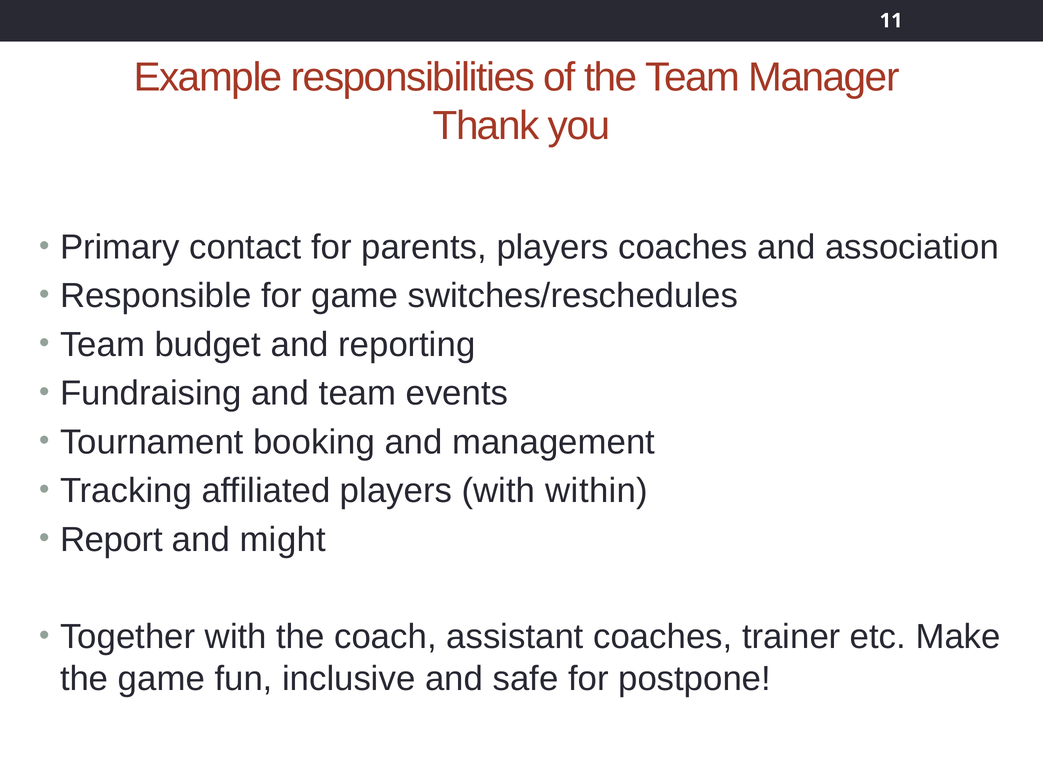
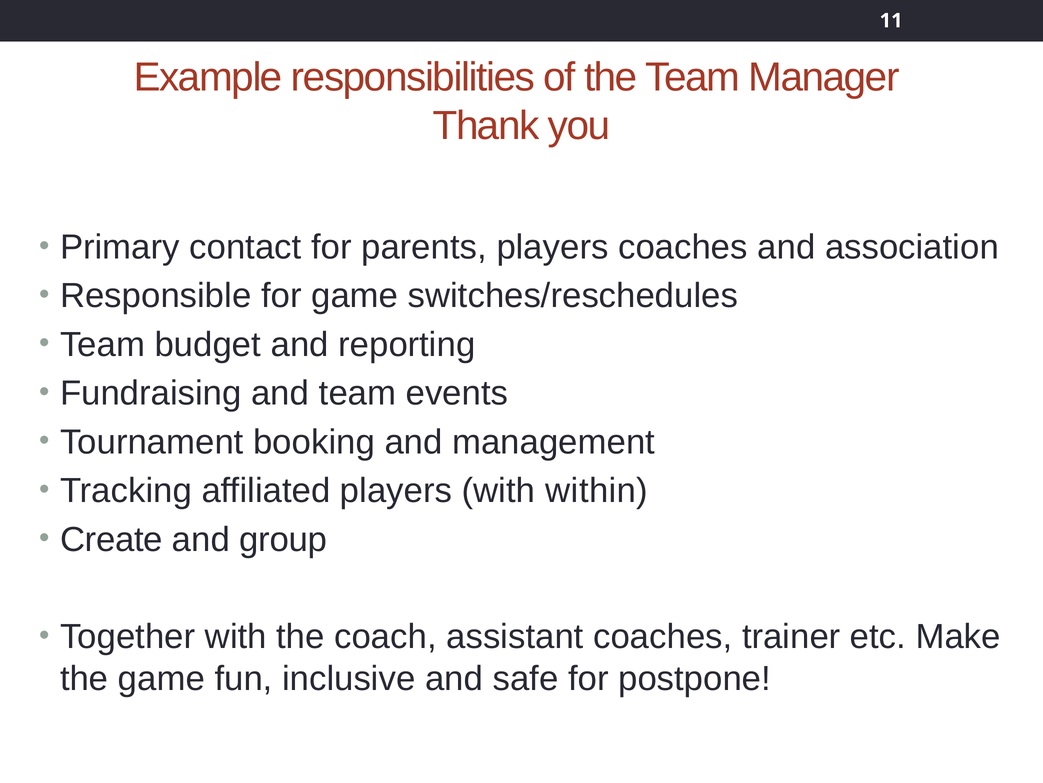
Report: Report -> Create
might: might -> group
